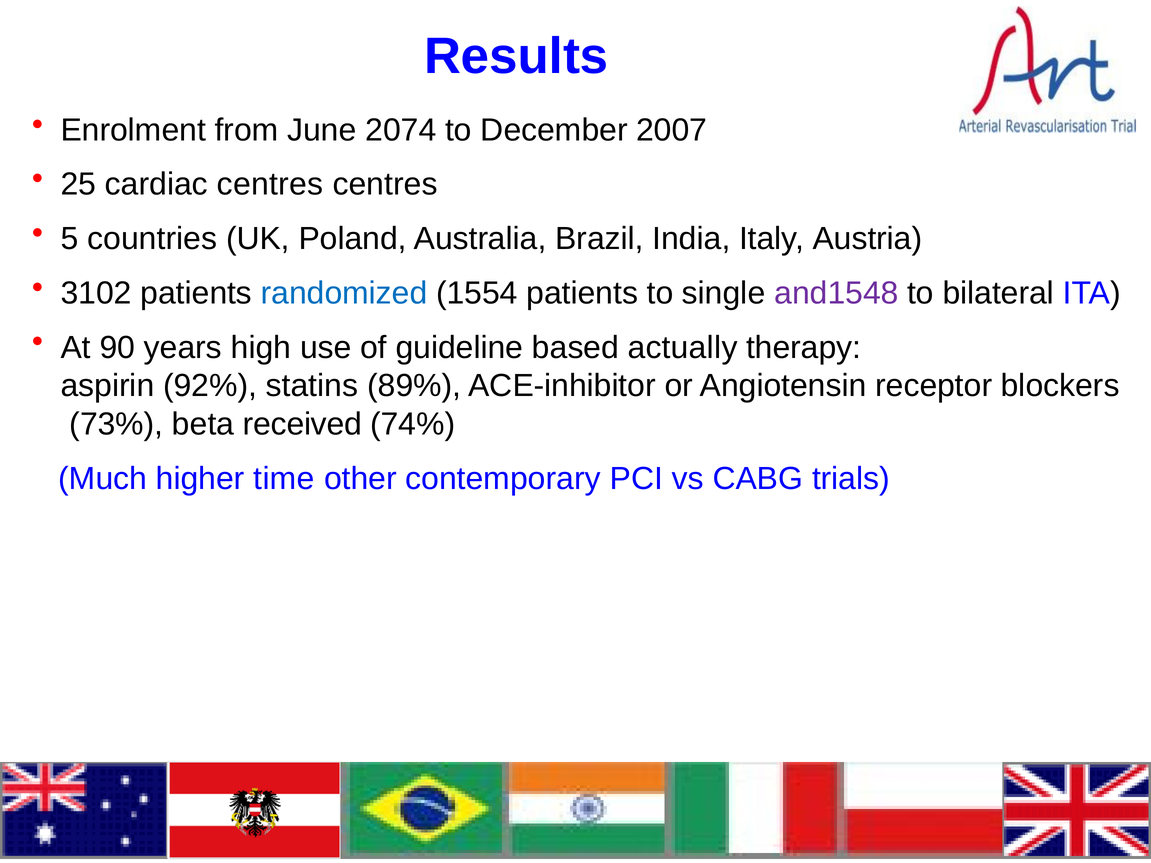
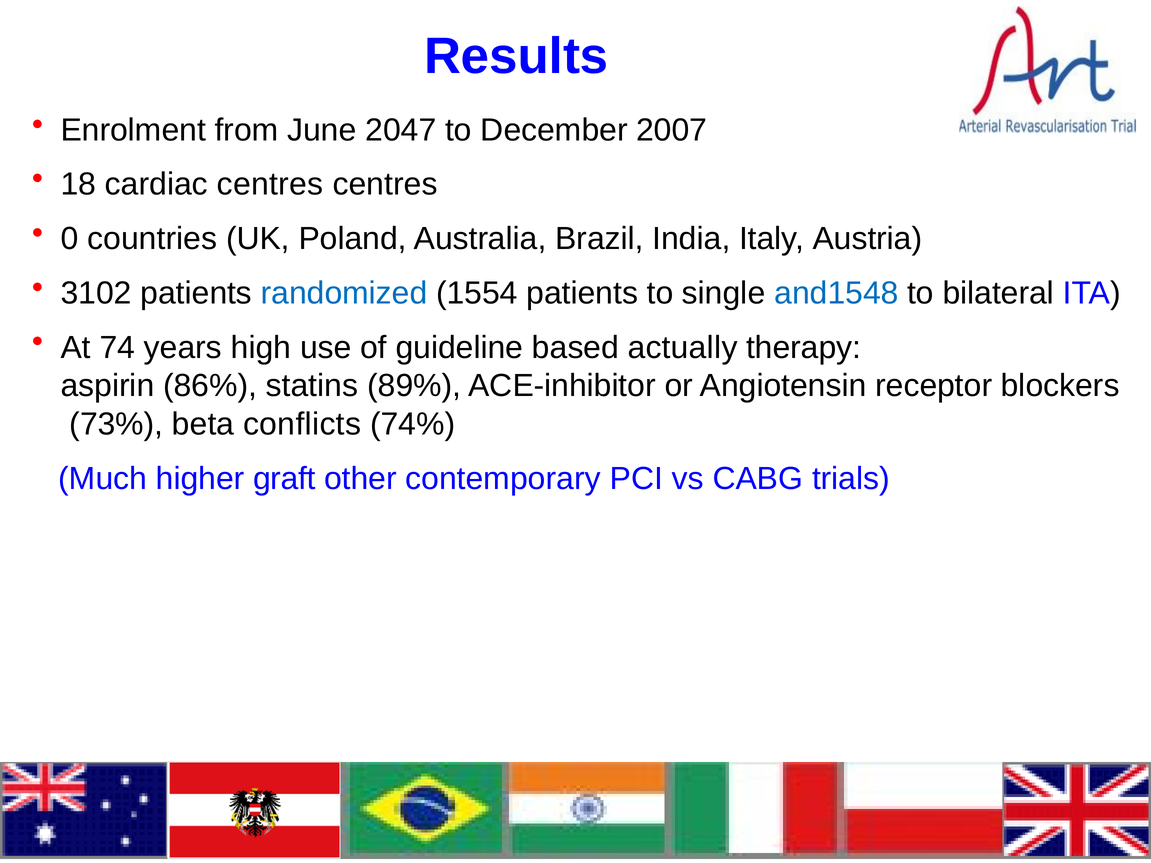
2074: 2074 -> 2047
25: 25 -> 18
5: 5 -> 0
and1548 colour: purple -> blue
90: 90 -> 74
92%: 92% -> 86%
received: received -> conflicts
time: time -> graft
